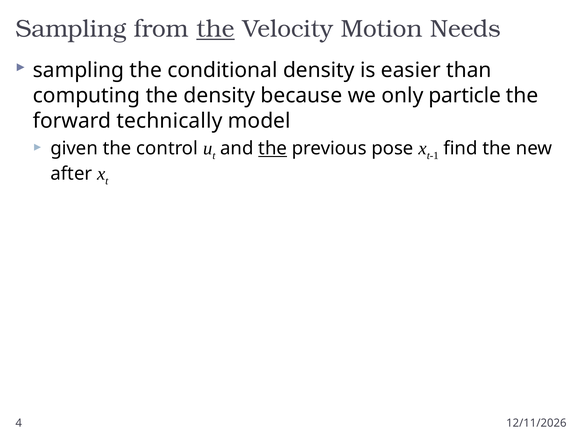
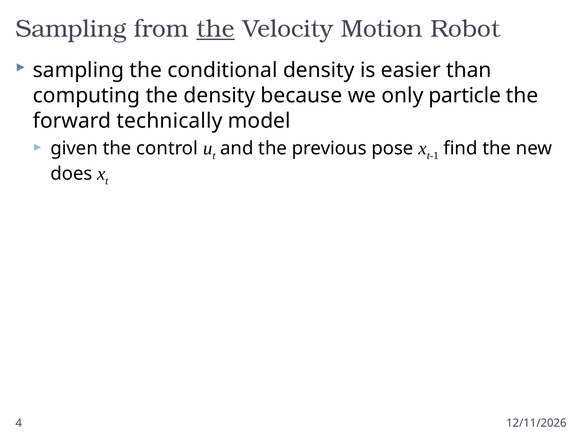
Needs: Needs -> Robot
the at (273, 148) underline: present -> none
after: after -> does
